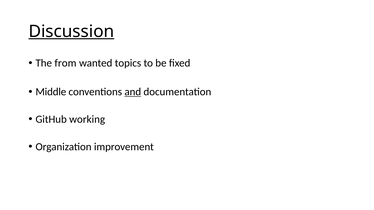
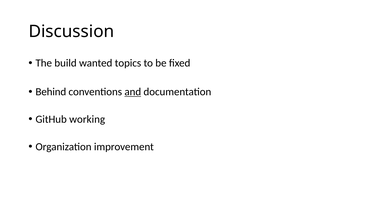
Discussion underline: present -> none
from: from -> build
Middle: Middle -> Behind
